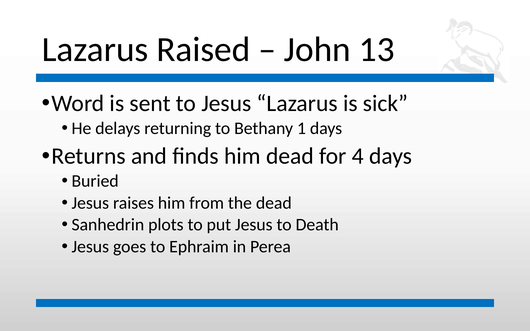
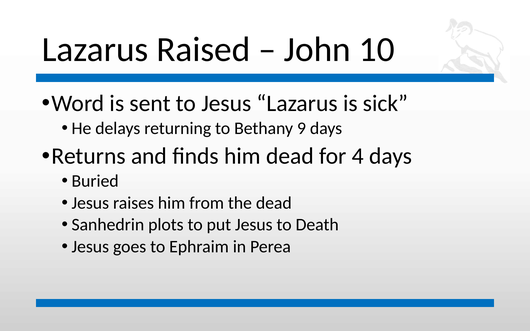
13: 13 -> 10
1: 1 -> 9
